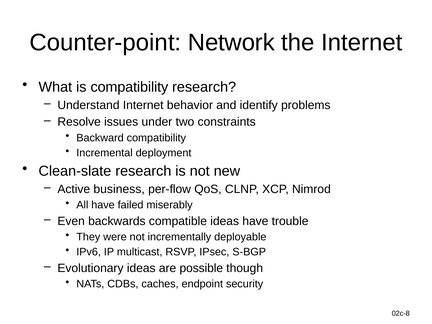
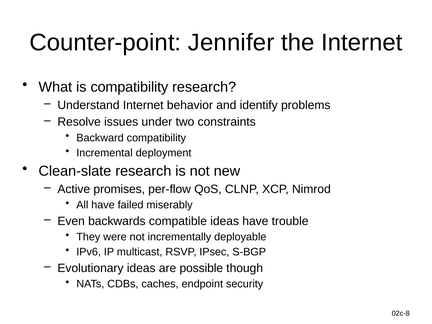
Network: Network -> Jennifer
business: business -> promises
